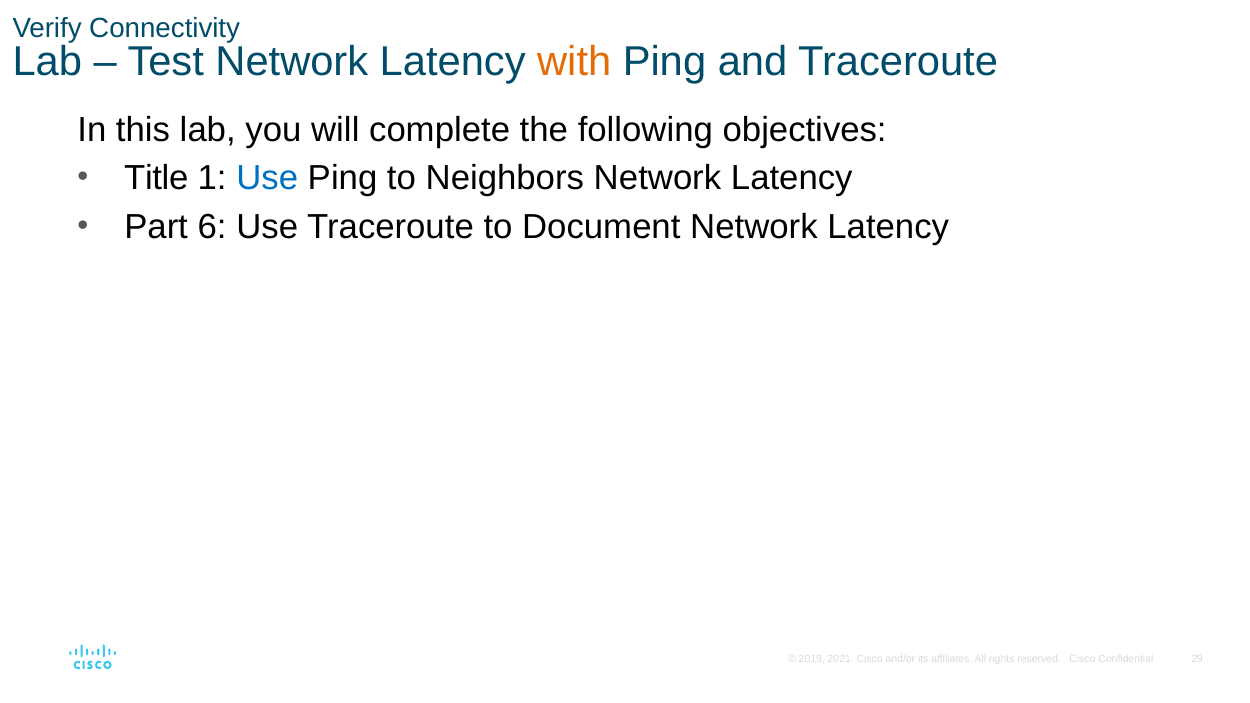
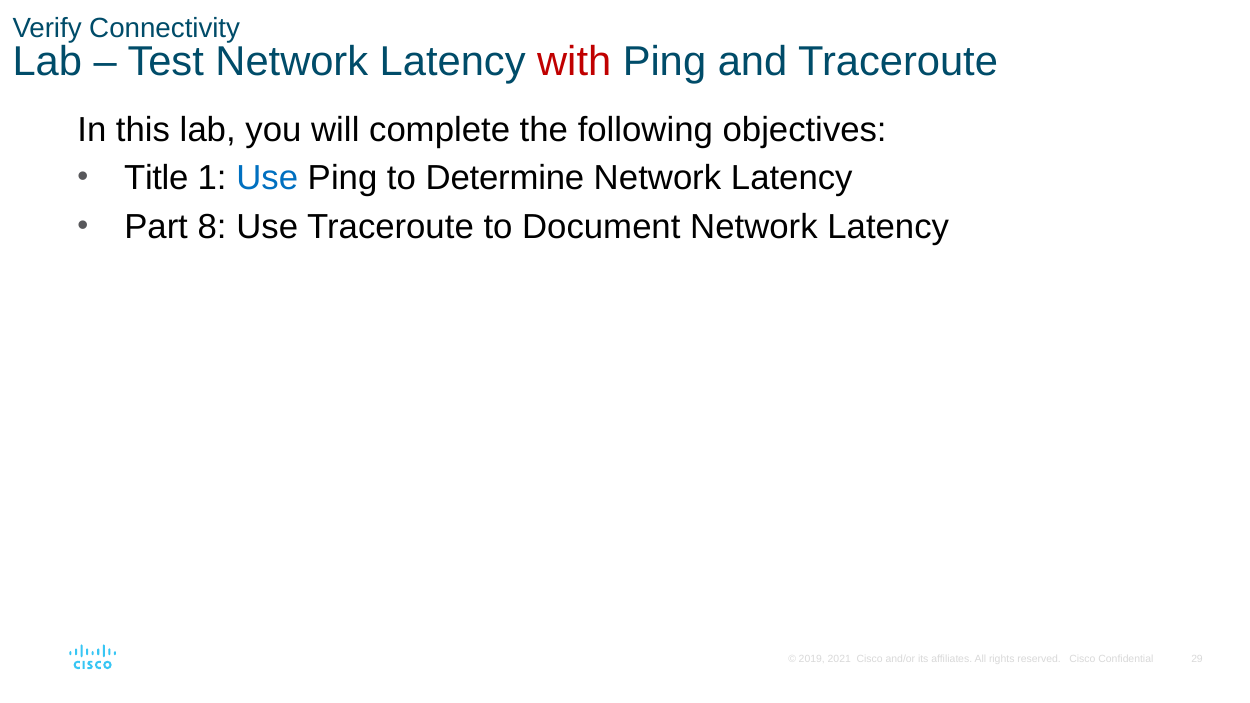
with colour: orange -> red
Neighbors: Neighbors -> Determine
6: 6 -> 8
